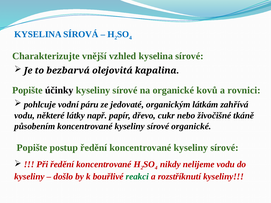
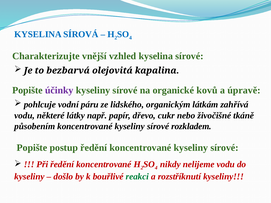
účinky colour: black -> purple
rovnici: rovnici -> úpravě
jedovaté: jedovaté -> lidského
sírové organické: organické -> rozkladem
